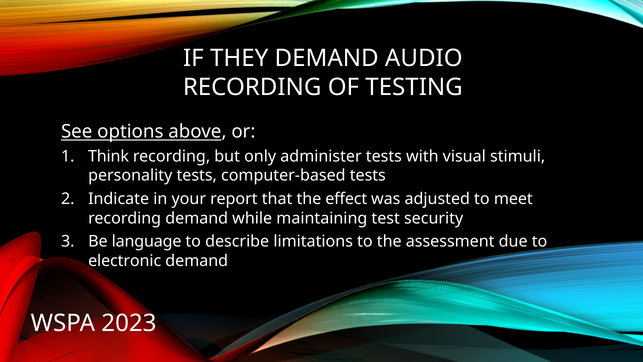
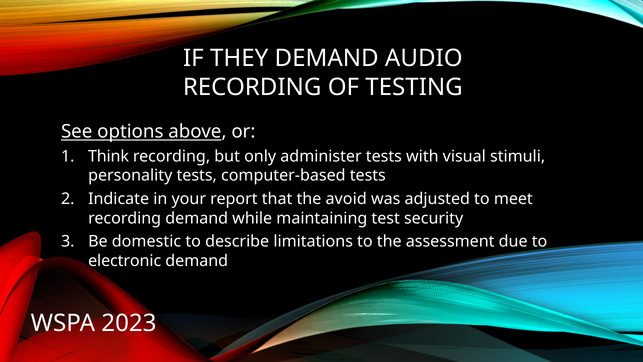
effect: effect -> avoid
language: language -> domestic
